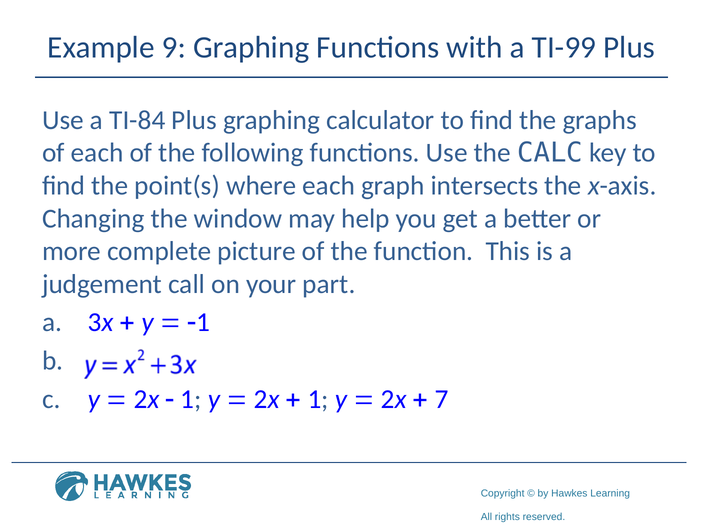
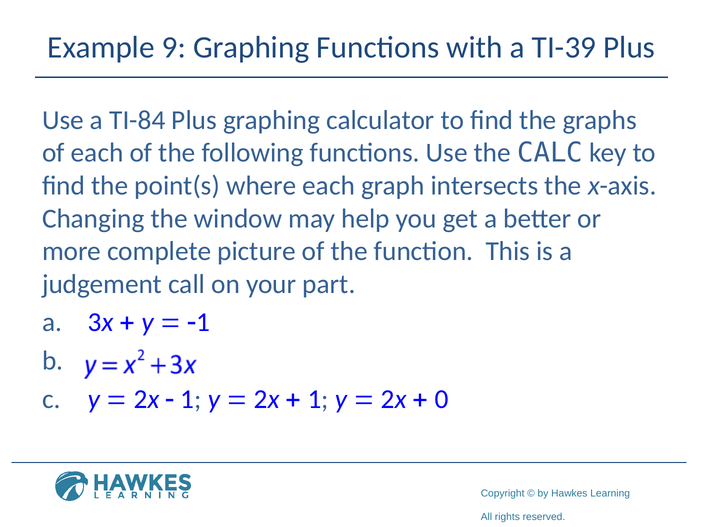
TI-99: TI-99 -> TI-39
7: 7 -> 0
